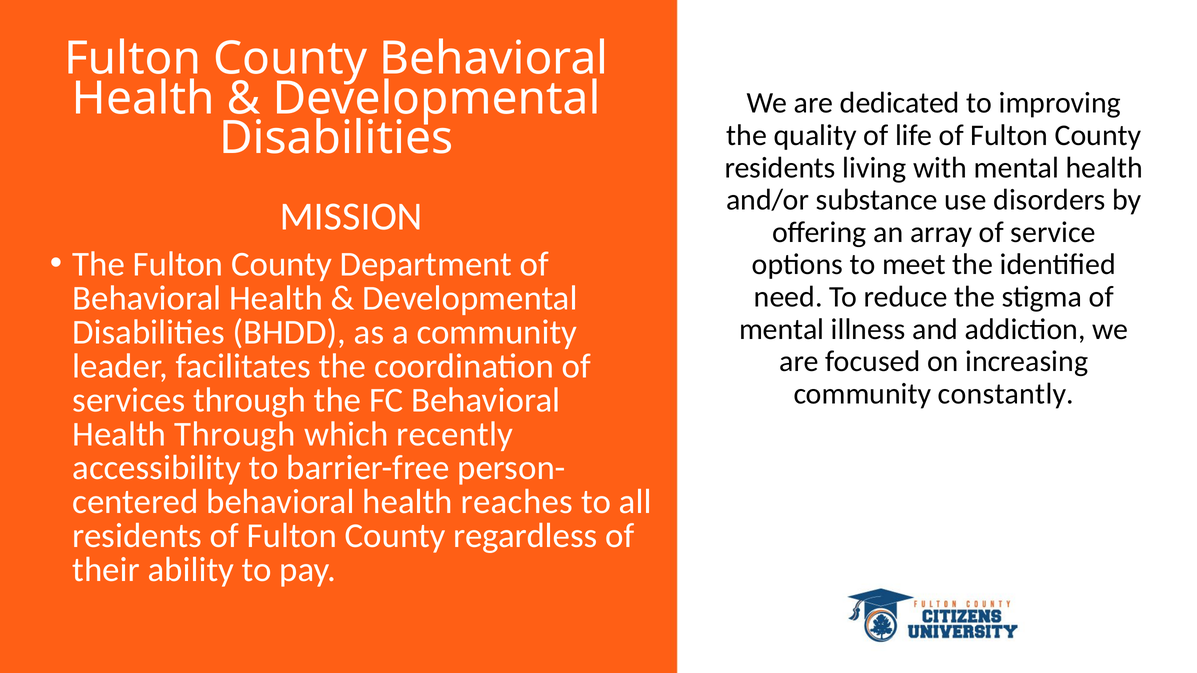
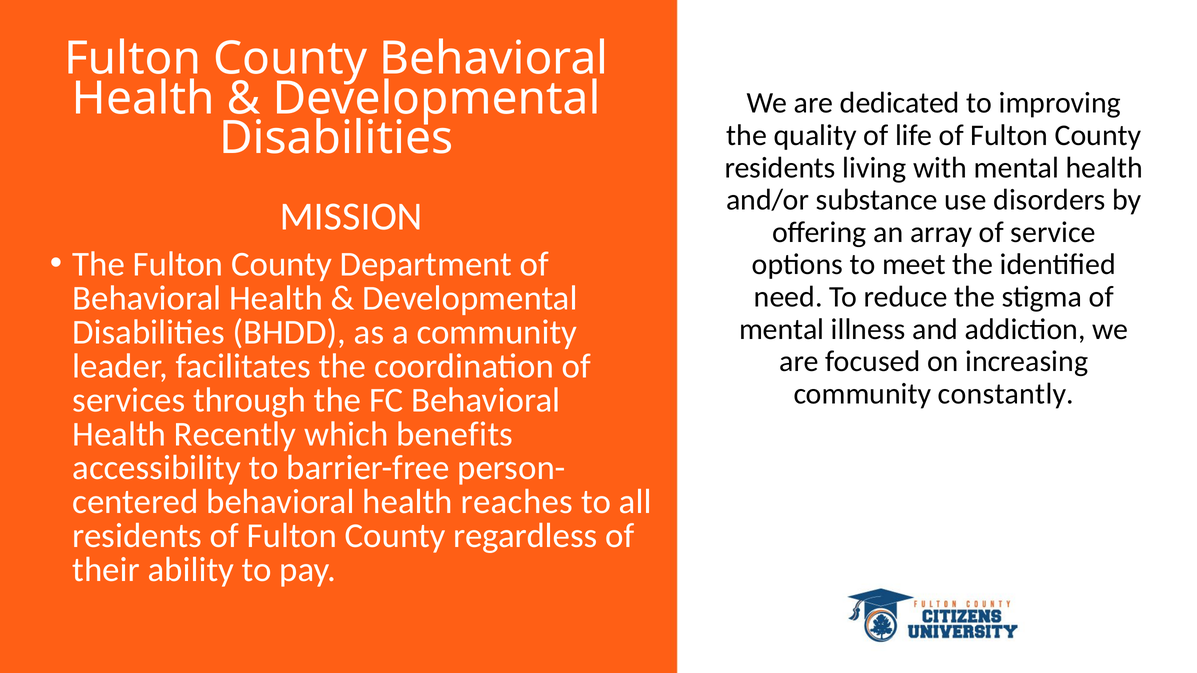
Health Through: Through -> Recently
recently: recently -> benefits
